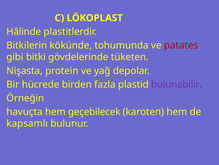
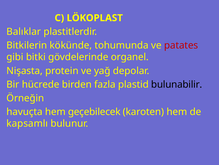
Hâlinde: Hâlinde -> Balıklar
tüketen: tüketen -> organel
bulunabilir colour: purple -> black
